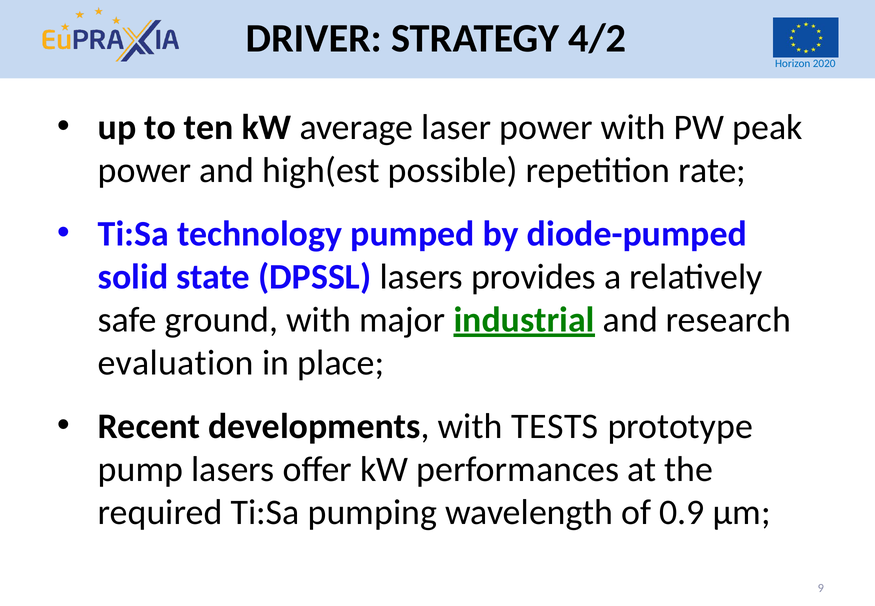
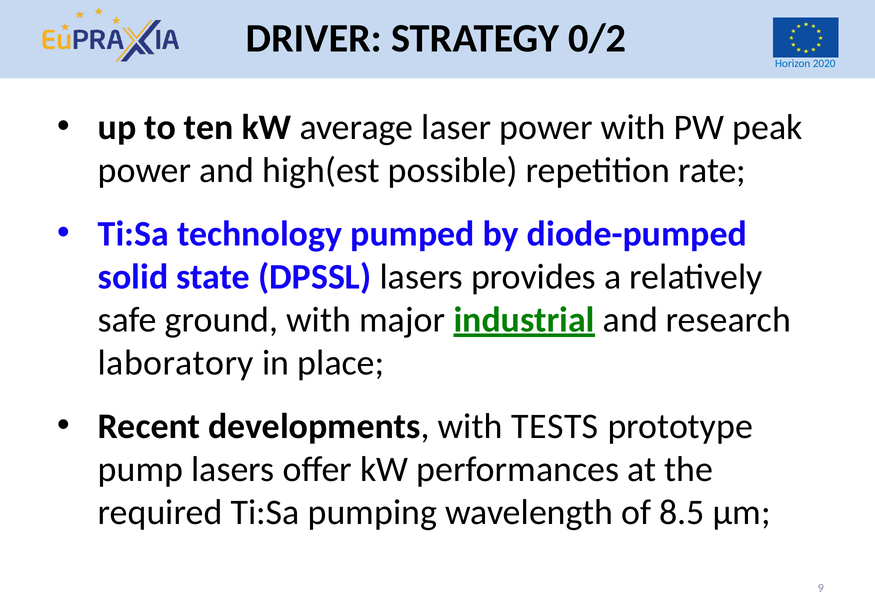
4/2: 4/2 -> 0/2
evaluation: evaluation -> laboratory
0.9: 0.9 -> 8.5
